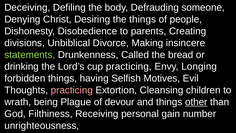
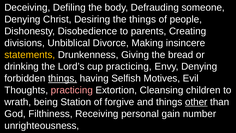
statements colour: light green -> yellow
Called: Called -> Giving
Envy Longing: Longing -> Denying
things at (63, 78) underline: none -> present
Plague: Plague -> Station
devour: devour -> forgive
